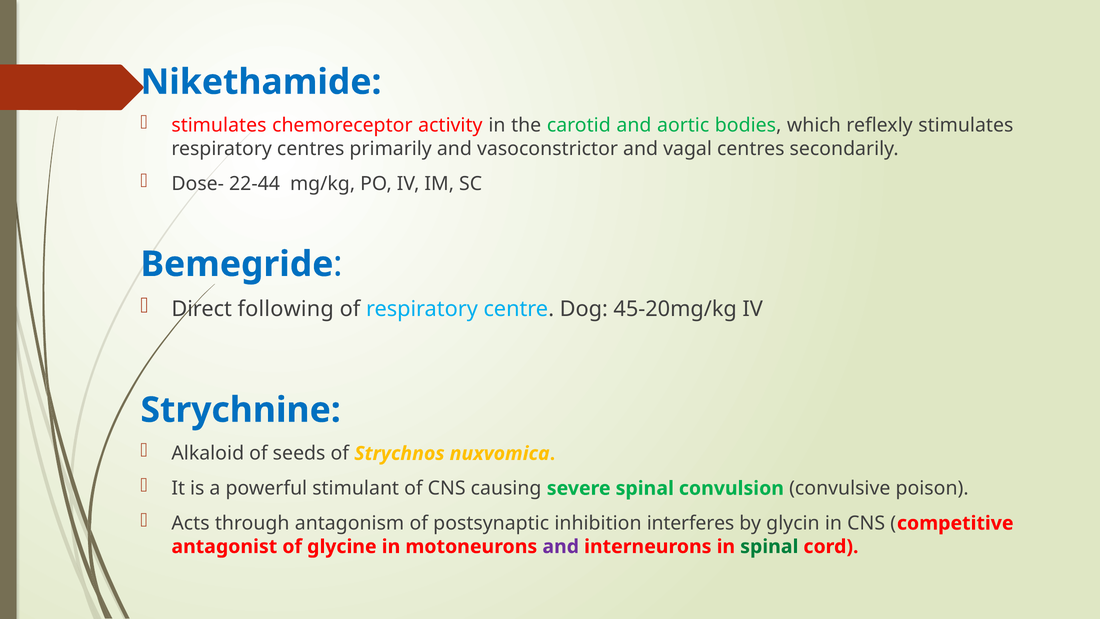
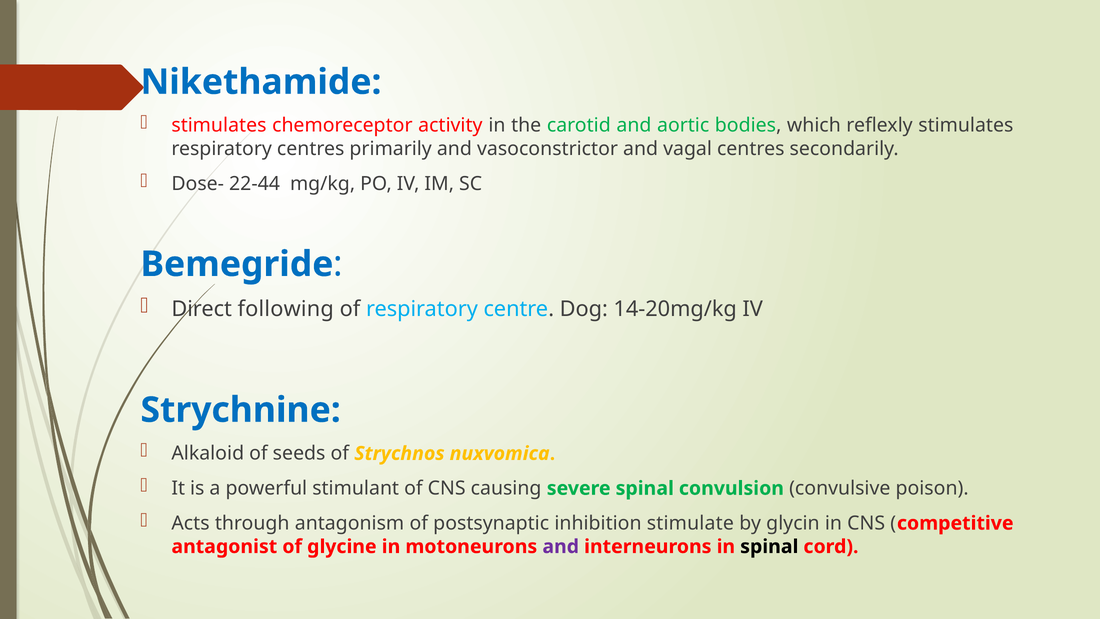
45-20mg/kg: 45-20mg/kg -> 14-20mg/kg
interferes: interferes -> stimulate
spinal at (769, 546) colour: green -> black
